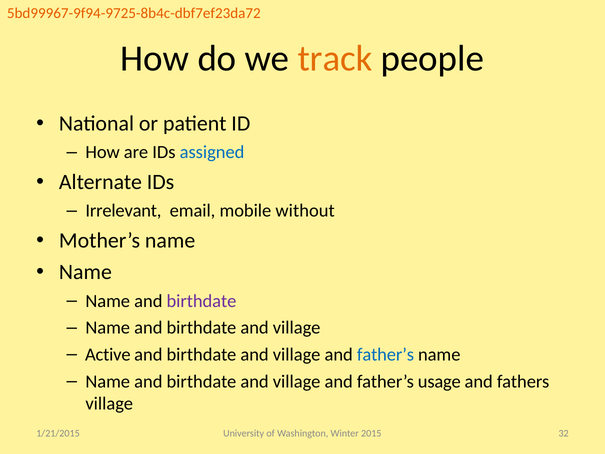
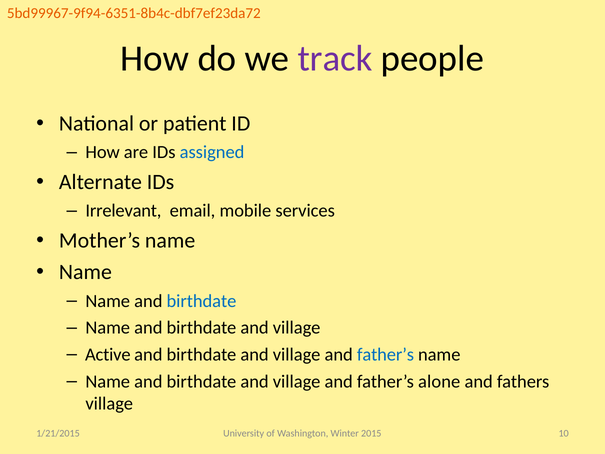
5bd99967-9f94-9725-8b4c-dbf7ef23da72: 5bd99967-9f94-9725-8b4c-dbf7ef23da72 -> 5bd99967-9f94-6351-8b4c-dbf7ef23da72
track colour: orange -> purple
without: without -> services
birthdate at (201, 301) colour: purple -> blue
usage: usage -> alone
32: 32 -> 10
